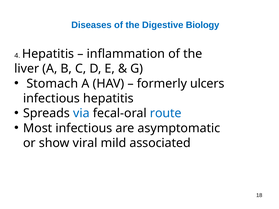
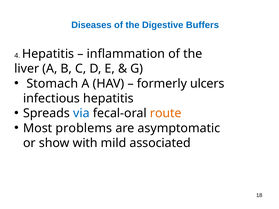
Biology: Biology -> Buffers
route colour: blue -> orange
Most infectious: infectious -> problems
viral: viral -> with
